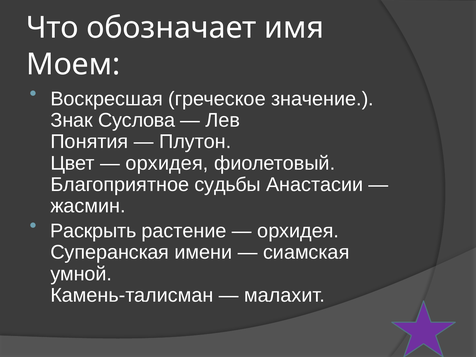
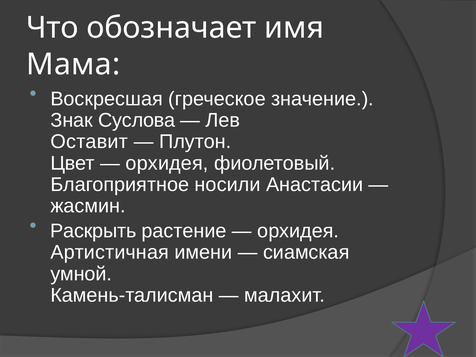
Моем: Моем -> Мама
Понятия: Понятия -> Оставит
судьбы: судьбы -> носили
Суперанская: Суперанская -> Артистичная
